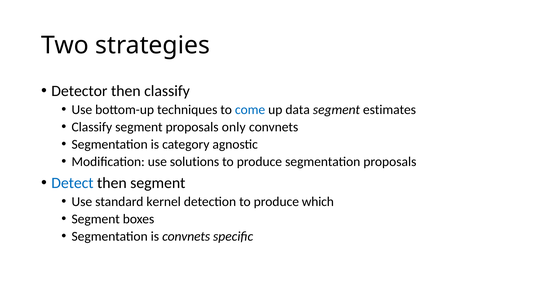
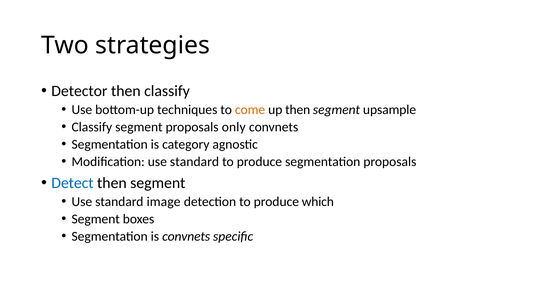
come colour: blue -> orange
up data: data -> then
estimates: estimates -> upsample
Modification use solutions: solutions -> standard
kernel: kernel -> image
